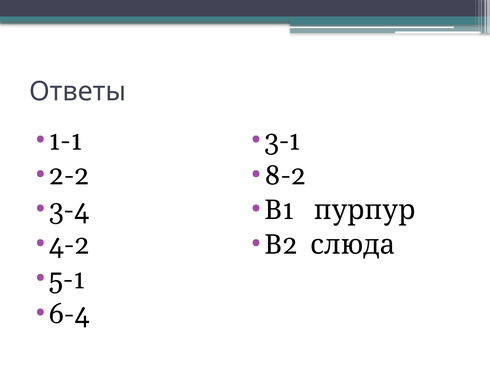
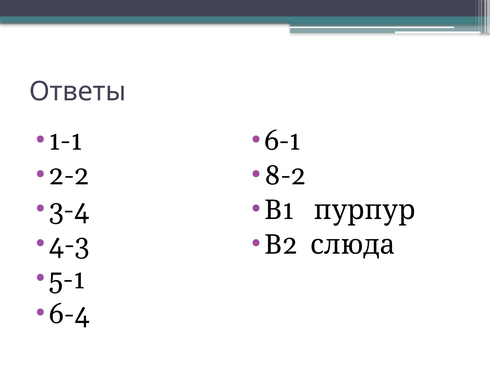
3-1: 3-1 -> 6-1
4-2: 4-2 -> 4-3
